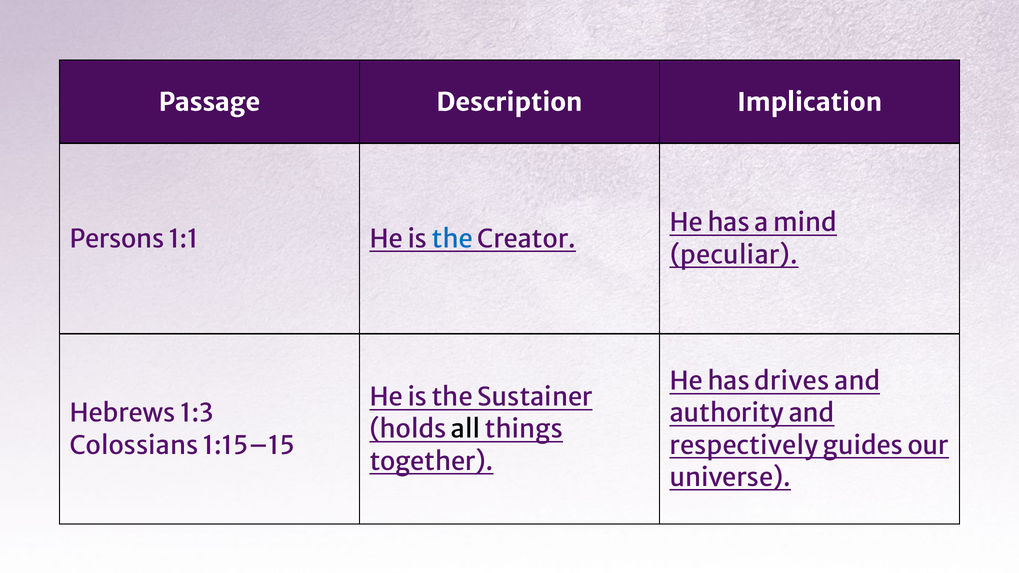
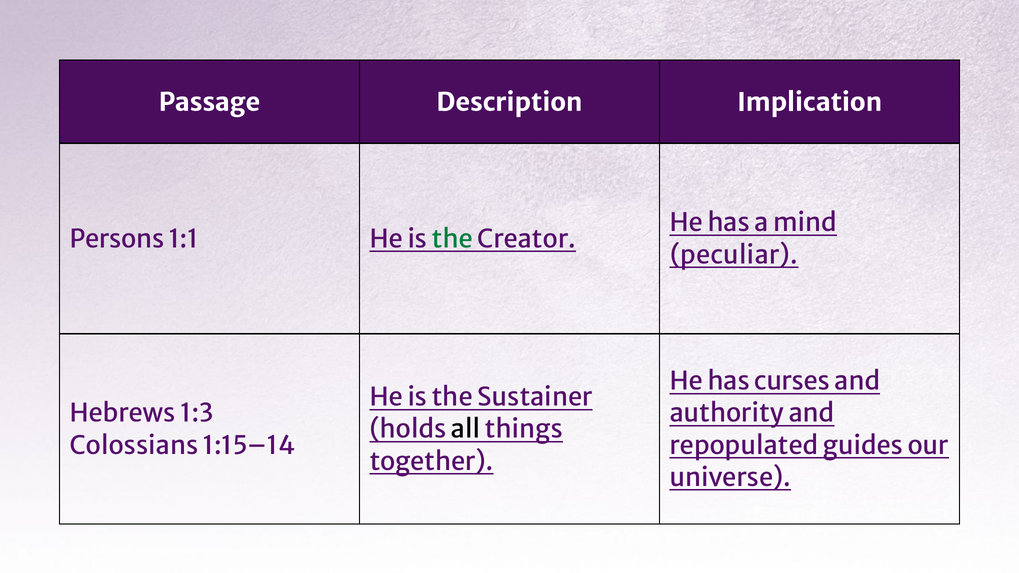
the at (452, 239) colour: blue -> green
drives: drives -> curses
1:15–15: 1:15–15 -> 1:15–14
respectively: respectively -> repopulated
